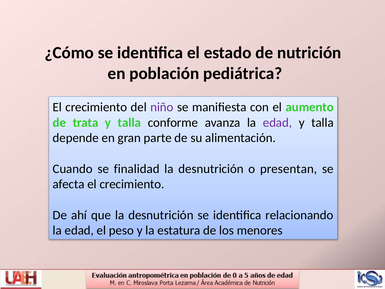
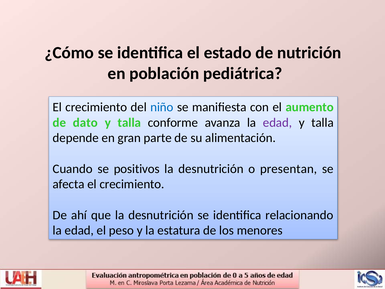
niño colour: purple -> blue
trata: trata -> dato
finalidad: finalidad -> positivos
